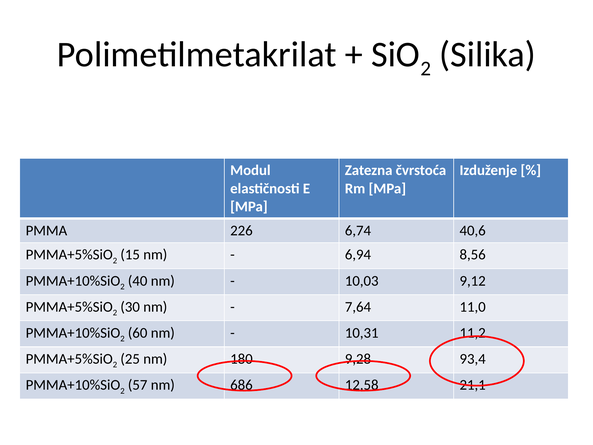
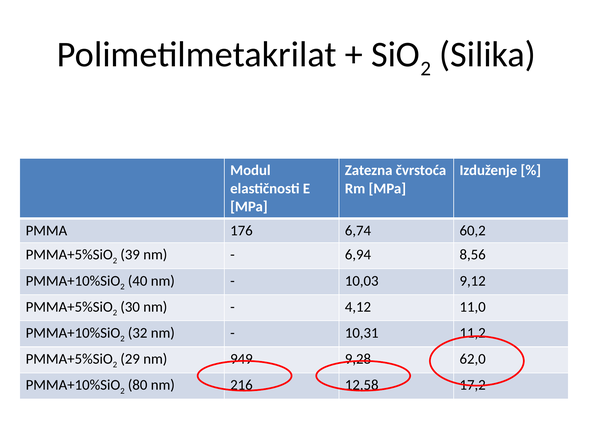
226: 226 -> 176
40,6: 40,6 -> 60,2
15: 15 -> 39
7,64: 7,64 -> 4,12
60: 60 -> 32
25: 25 -> 29
180: 180 -> 949
93,4: 93,4 -> 62,0
57: 57 -> 80
686: 686 -> 216
21,1: 21,1 -> 17,2
